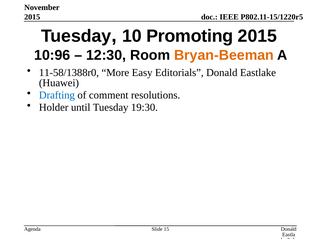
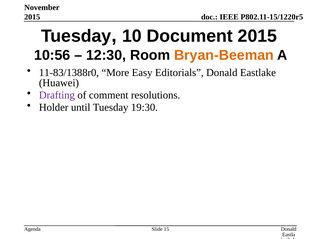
Promoting: Promoting -> Document
10:96: 10:96 -> 10:56
11-58/1388r0: 11-58/1388r0 -> 11-83/1388r0
Drafting colour: blue -> purple
